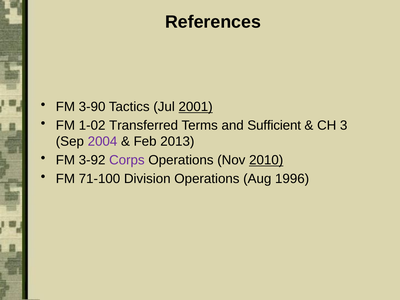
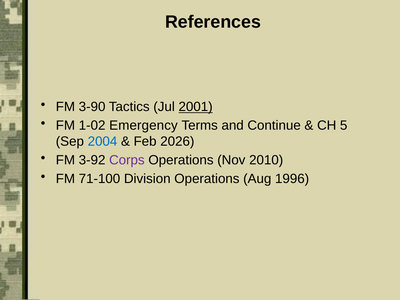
Transferred: Transferred -> Emergency
Sufficient: Sufficient -> Continue
3: 3 -> 5
2004 colour: purple -> blue
2013: 2013 -> 2026
2010 underline: present -> none
